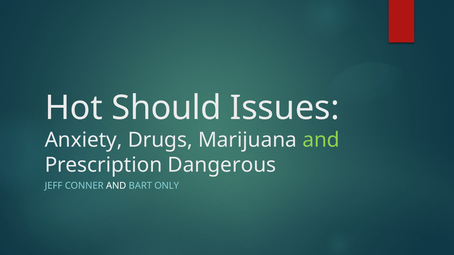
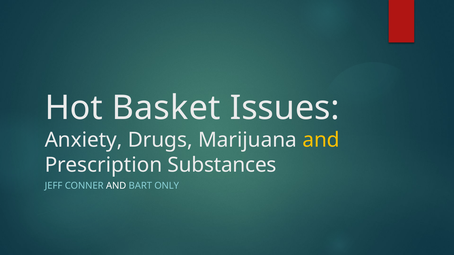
Should: Should -> Basket
and at (321, 140) colour: light green -> yellow
Dangerous: Dangerous -> Substances
